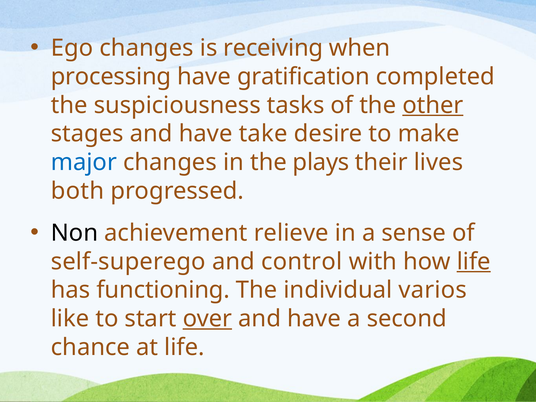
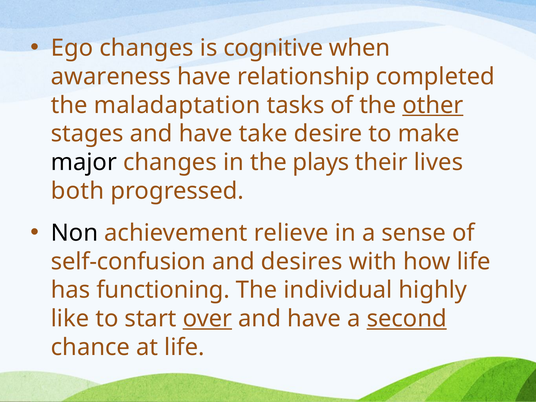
receiving: receiving -> cognitive
processing: processing -> awareness
gratification: gratification -> relationship
suspiciousness: suspiciousness -> maladaptation
major colour: blue -> black
self-superego: self-superego -> self-confusion
control: control -> desires
life at (474, 262) underline: present -> none
varios: varios -> highly
second underline: none -> present
